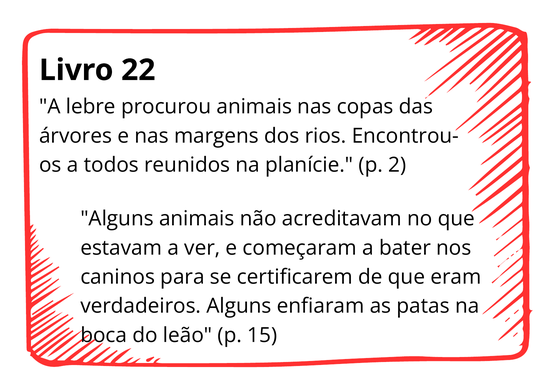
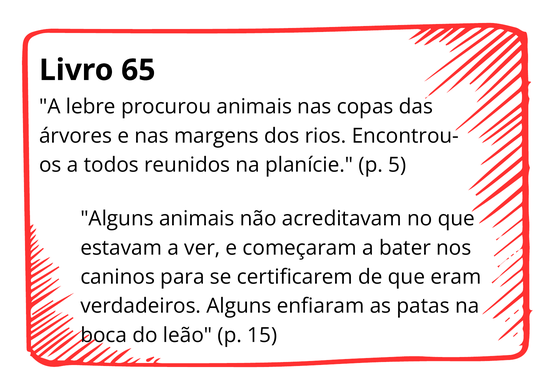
22: 22 -> 65
2: 2 -> 5
